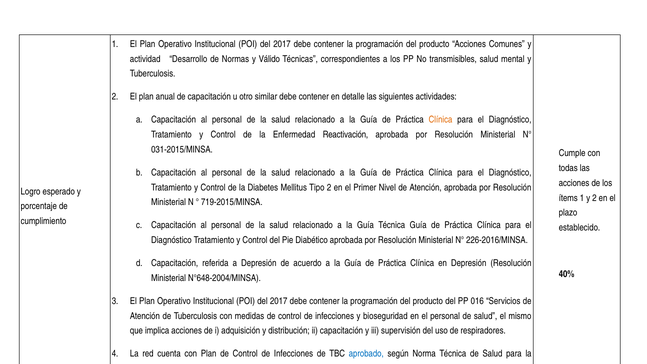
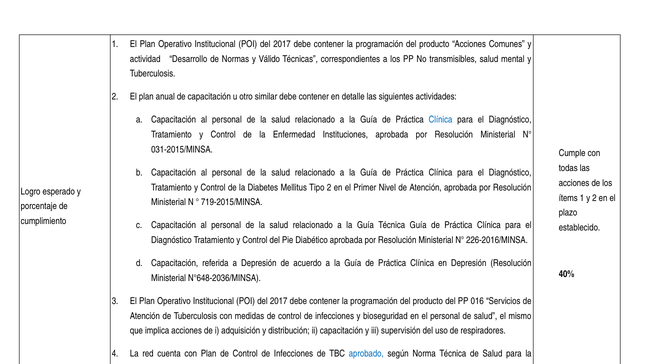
Clínica at (441, 120) colour: orange -> blue
Reactivación: Reactivación -> Instituciones
N°648-2004/MINSA: N°648-2004/MINSA -> N°648-2036/MINSA
